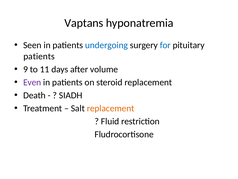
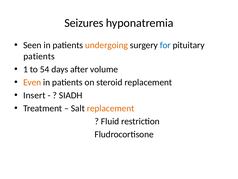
Vaptans: Vaptans -> Seizures
undergoing colour: blue -> orange
9: 9 -> 1
11: 11 -> 54
Even colour: purple -> orange
Death: Death -> Insert
